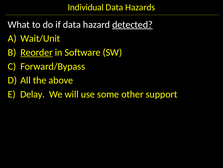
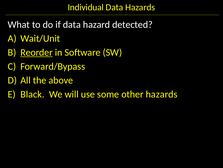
detected underline: present -> none
Delay: Delay -> Black
other support: support -> hazards
